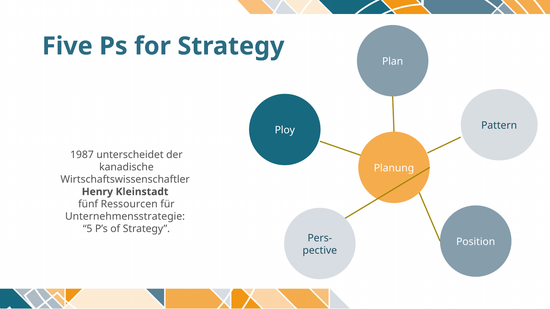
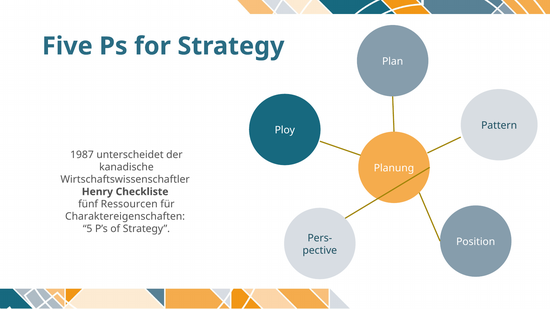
Kleinstadt: Kleinstadt -> Checkliste
Unternehmensstrategie: Unternehmensstrategie -> Charaktereigenschaften
